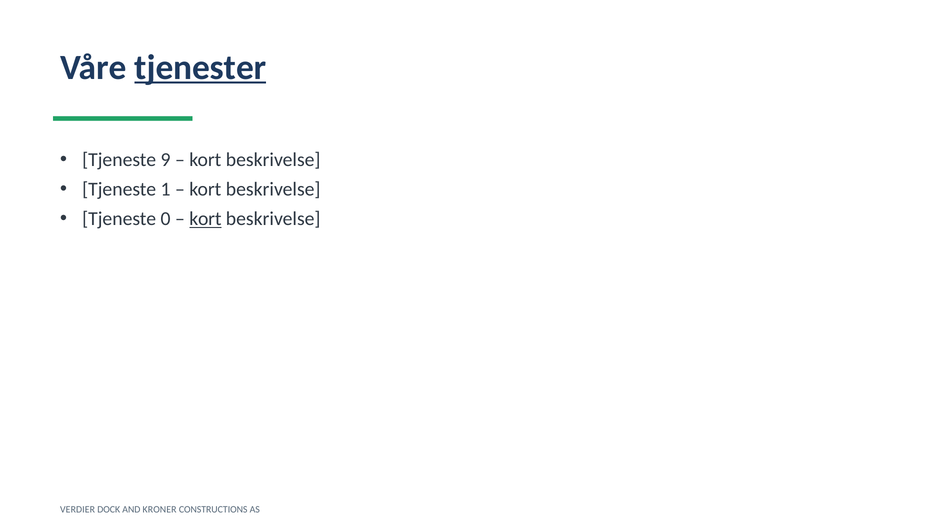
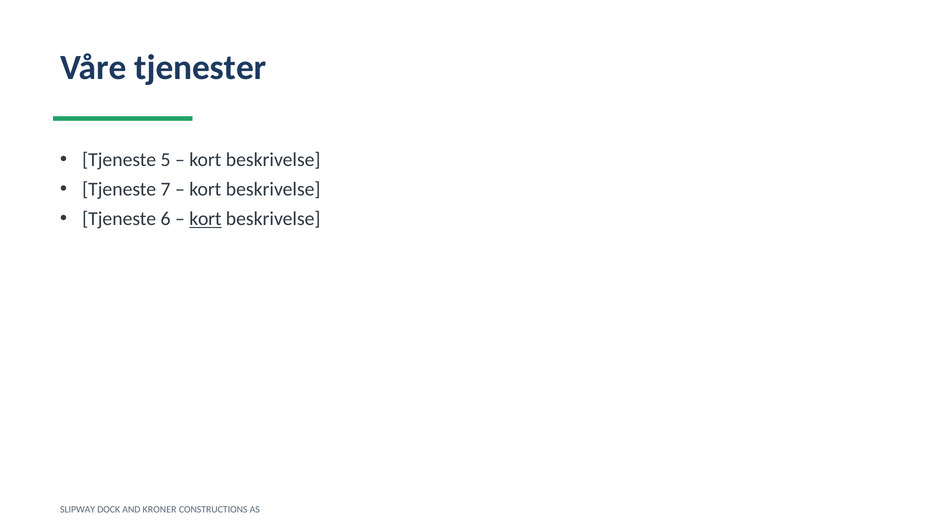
tjenester underline: present -> none
9: 9 -> 5
1: 1 -> 7
0: 0 -> 6
VERDIER: VERDIER -> SLIPWAY
